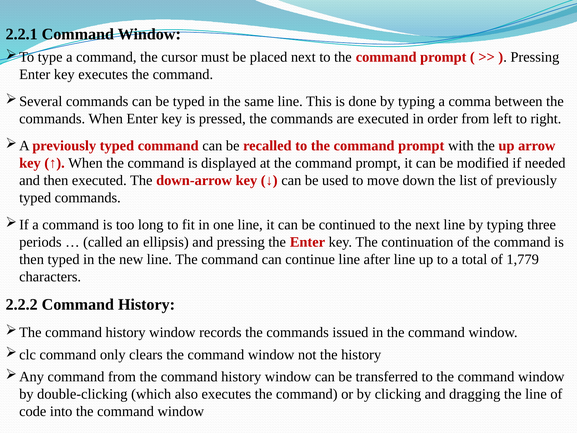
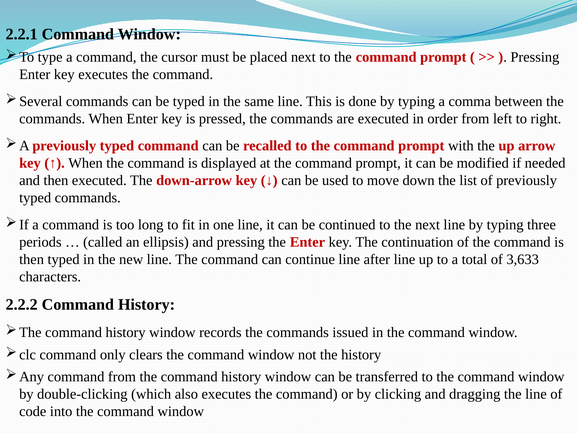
1,779: 1,779 -> 3,633
